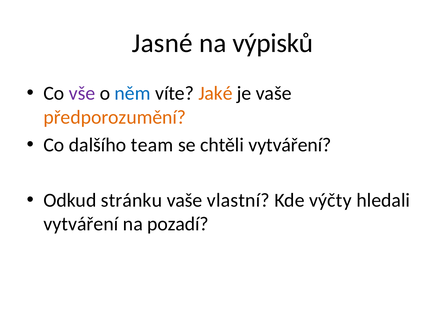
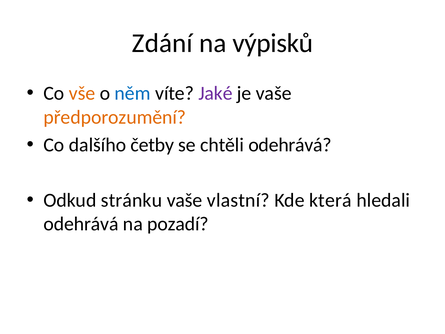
Jasné: Jasné -> Zdání
vše colour: purple -> orange
Jaké colour: orange -> purple
team: team -> četby
chtěli vytváření: vytváření -> odehrává
výčty: výčty -> která
vytváření at (81, 224): vytváření -> odehrává
